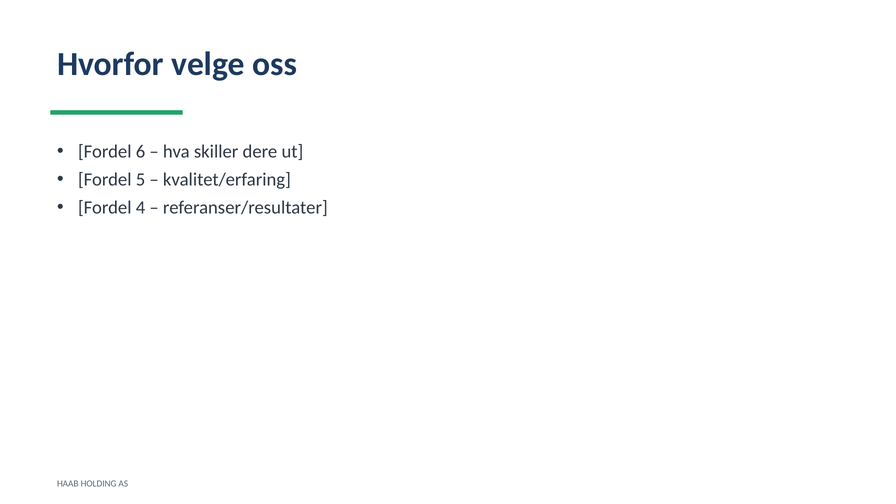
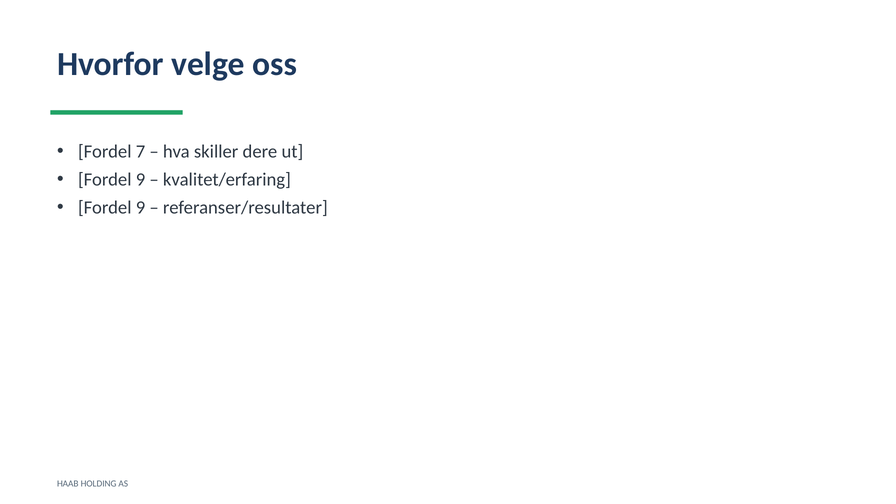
6: 6 -> 7
5 at (141, 180): 5 -> 9
4 at (141, 208): 4 -> 9
